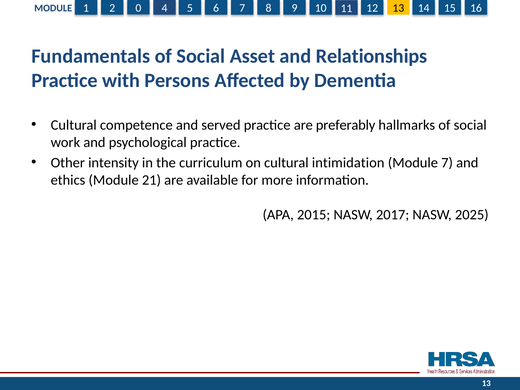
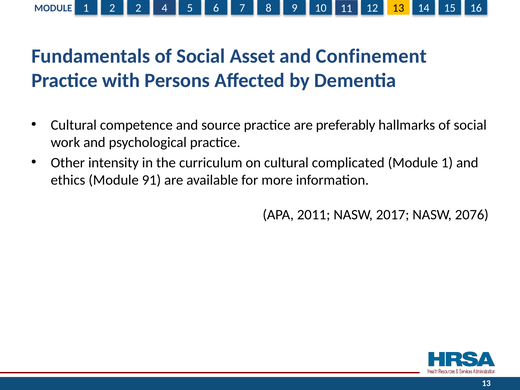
0 at (138, 8): 0 -> 2
Relationships: Relationships -> Confinement
served: served -> source
intimidation: intimidation -> complicated
7 at (447, 163): 7 -> 1
21: 21 -> 91
2015: 2015 -> 2011
2025: 2025 -> 2076
